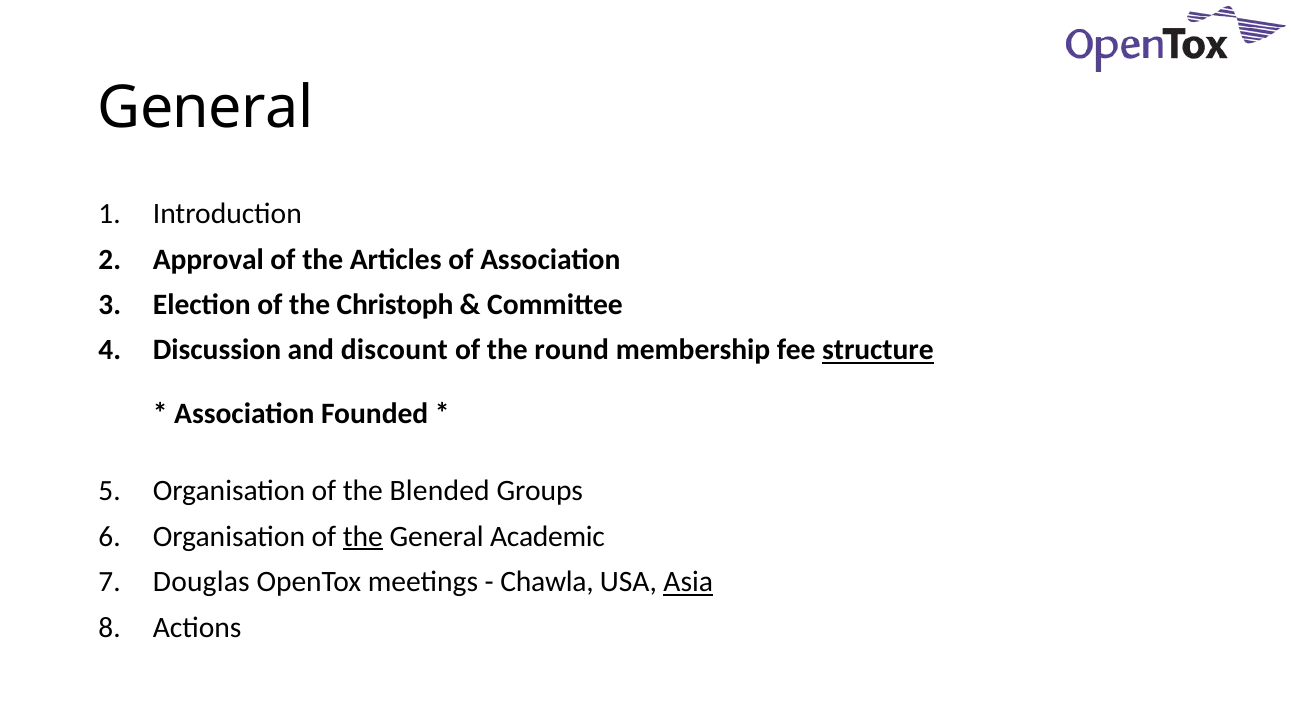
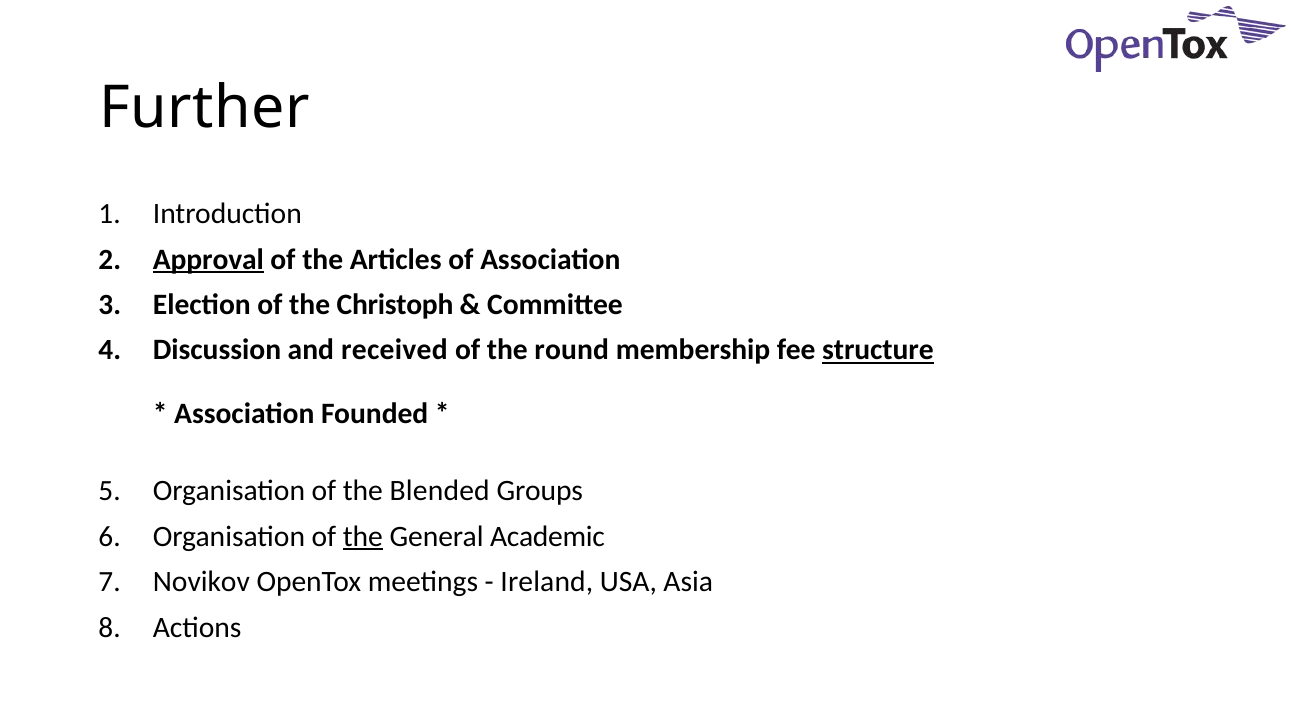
General at (205, 108): General -> Further
Approval underline: none -> present
discount: discount -> received
Douglas: Douglas -> Novikov
Chawla: Chawla -> Ireland
Asia underline: present -> none
